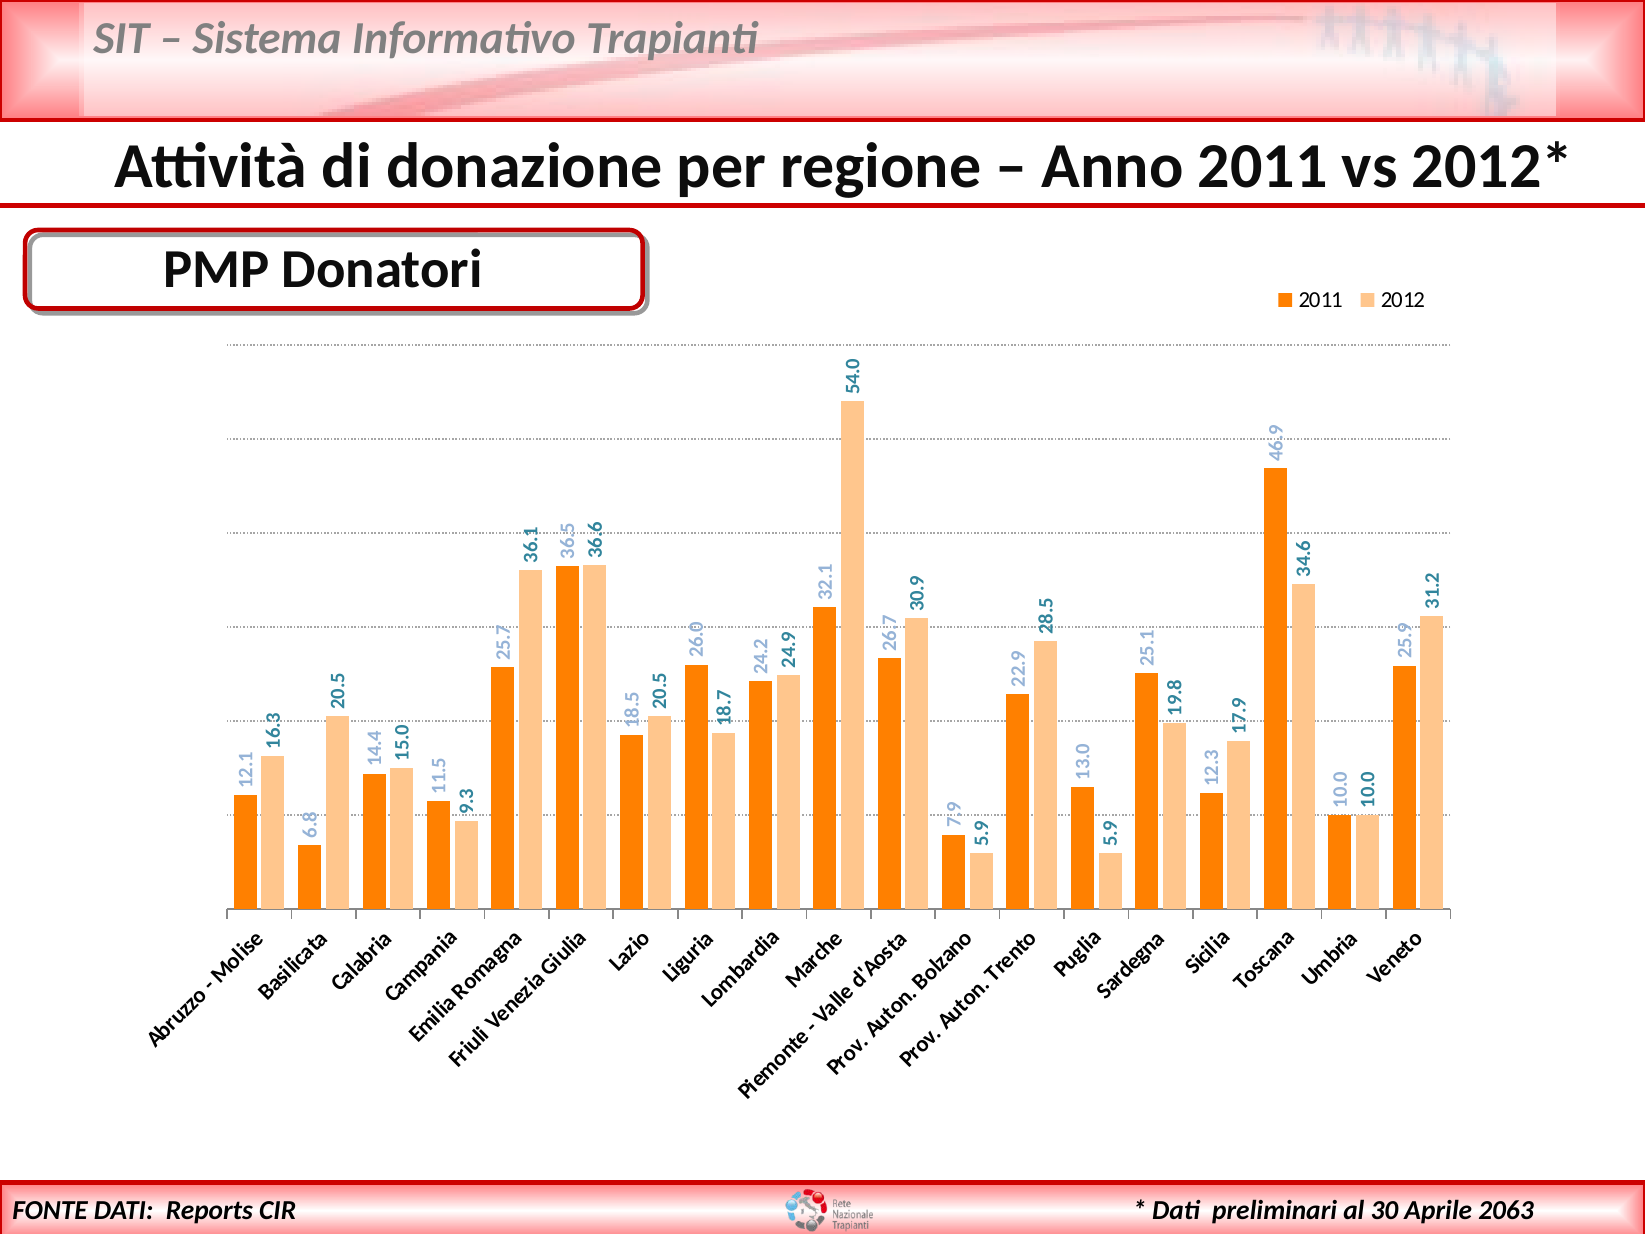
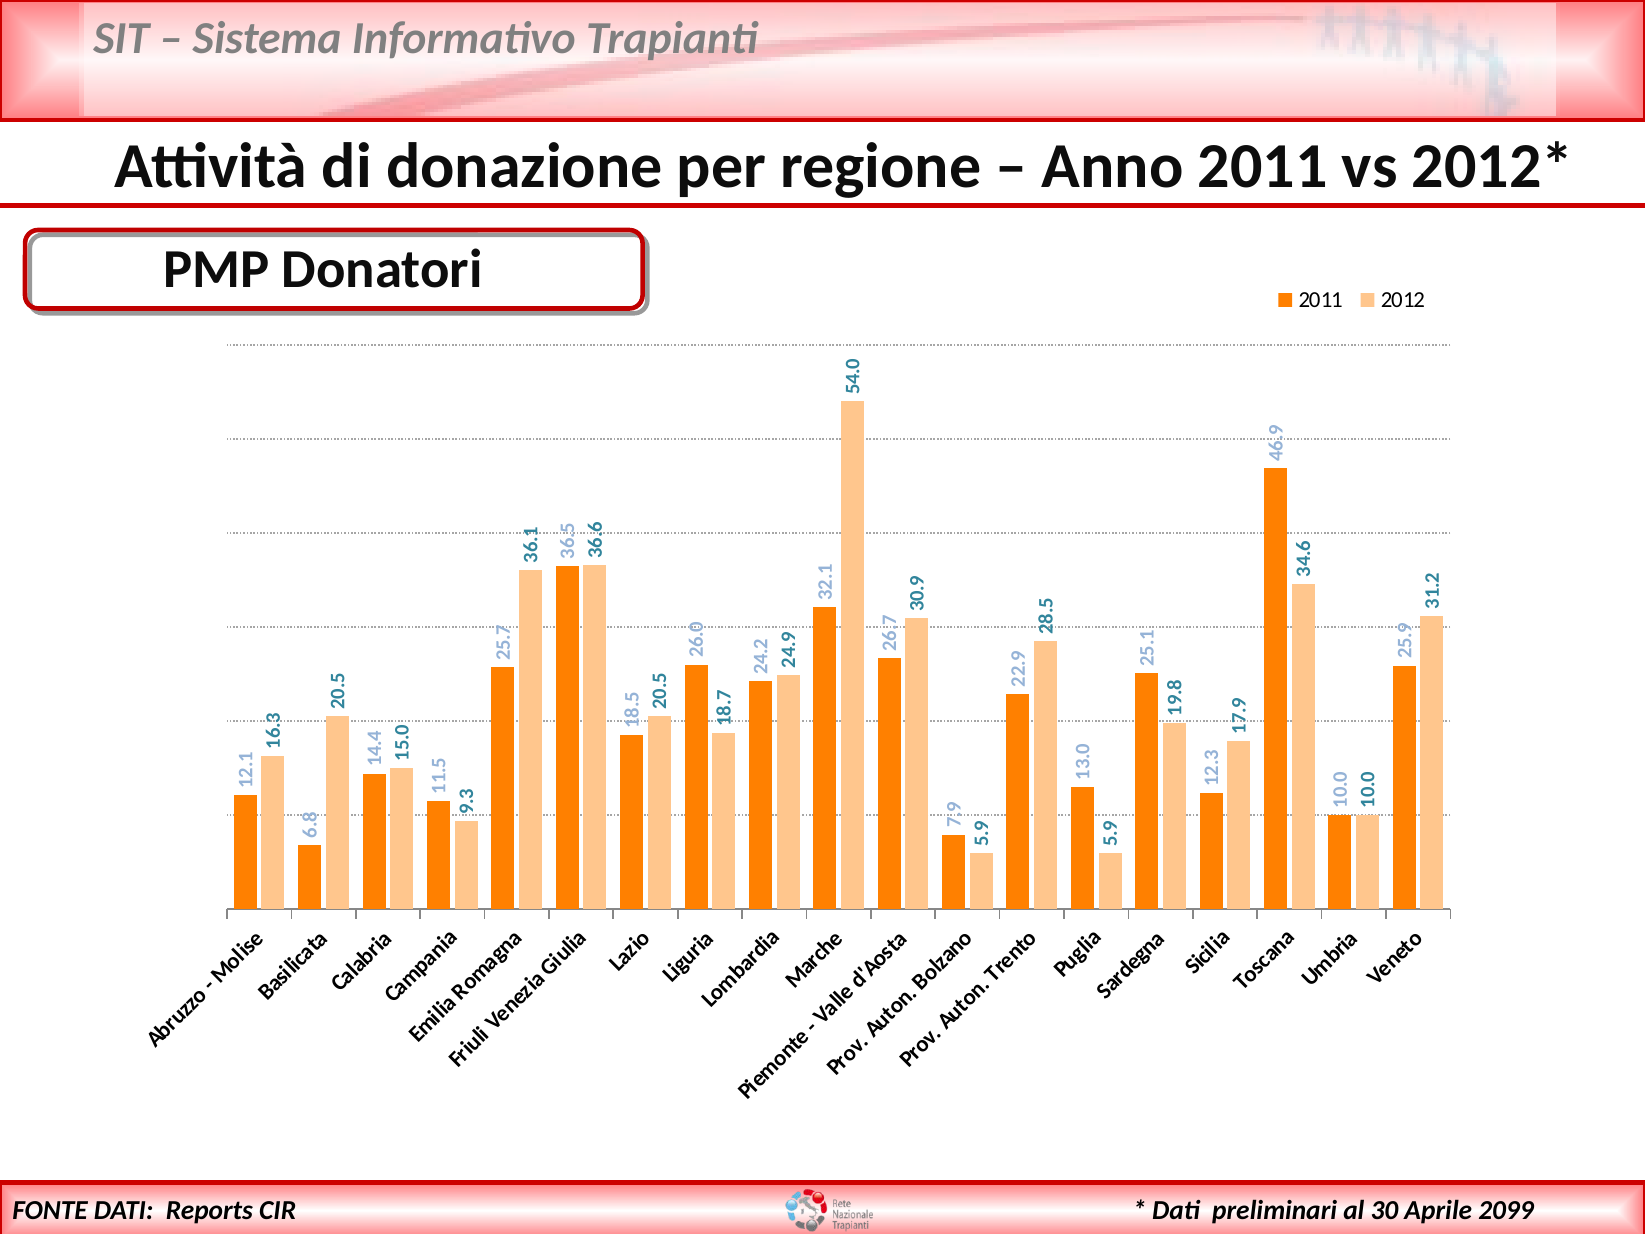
2063: 2063 -> 2099
